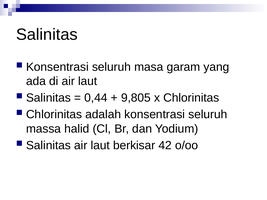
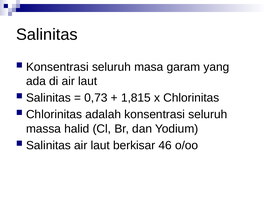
0,44: 0,44 -> 0,73
9,805: 9,805 -> 1,815
42: 42 -> 46
